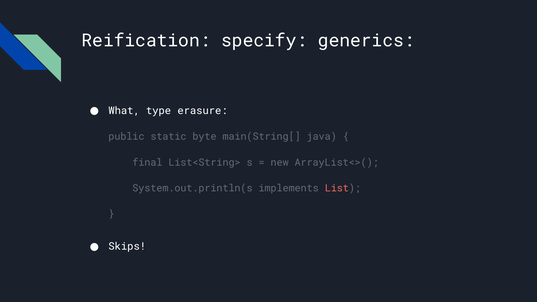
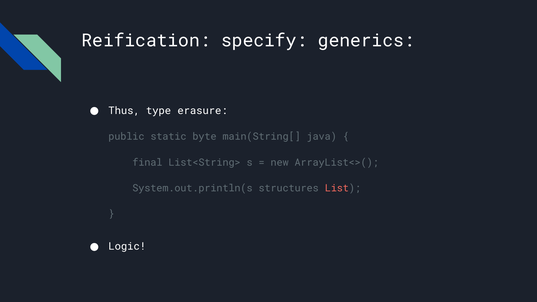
What: What -> Thus
implements: implements -> structures
Skips: Skips -> Logic
